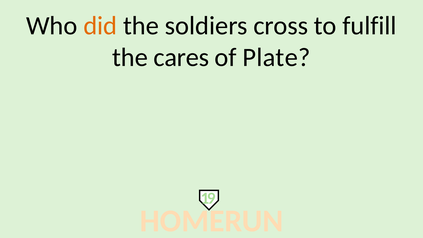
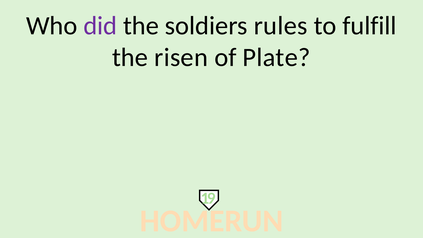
did colour: orange -> purple
cross: cross -> rules
cares: cares -> risen
